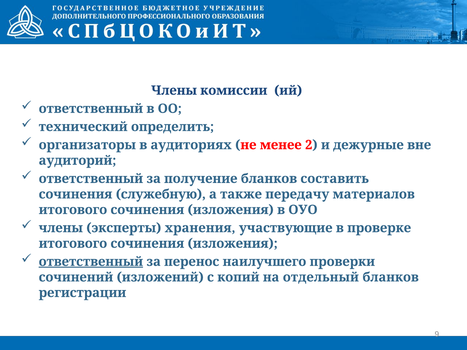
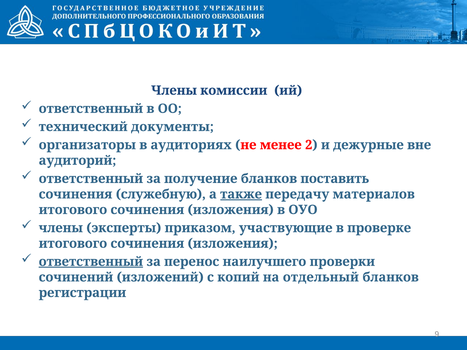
определить: определить -> документы
составить: составить -> поставить
также underline: none -> present
хранения: хранения -> приказом
